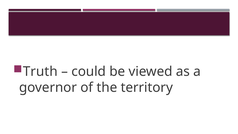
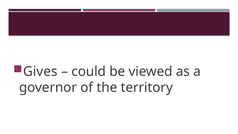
Truth: Truth -> Gives
